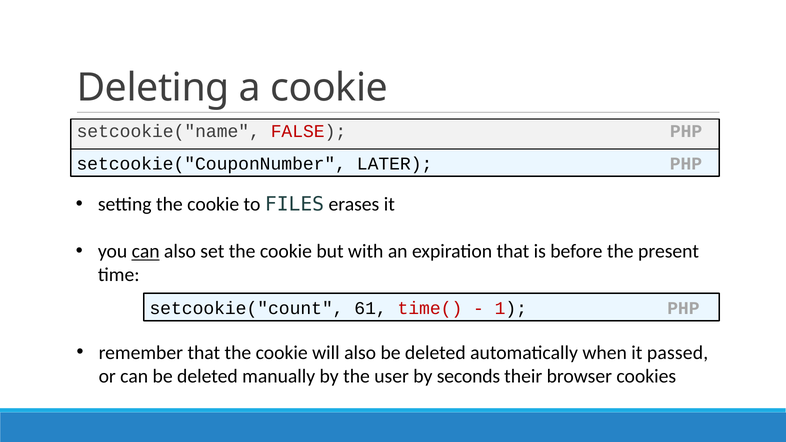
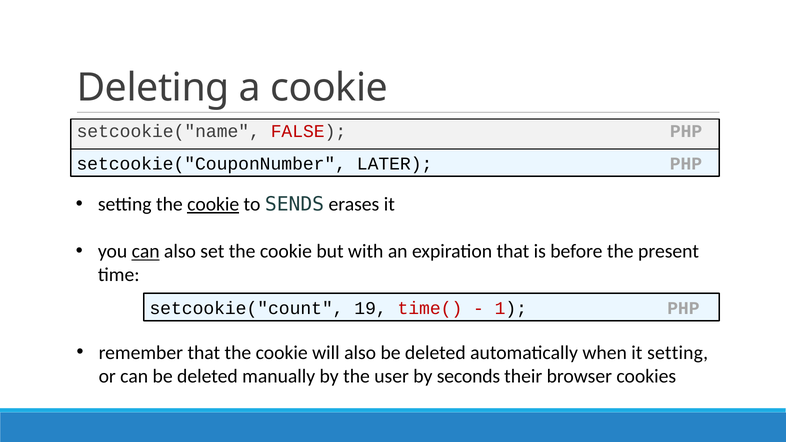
cookie at (213, 204) underline: none -> present
FILES: FILES -> SENDS
61: 61 -> 19
it passed: passed -> setting
